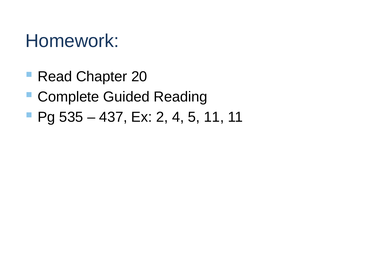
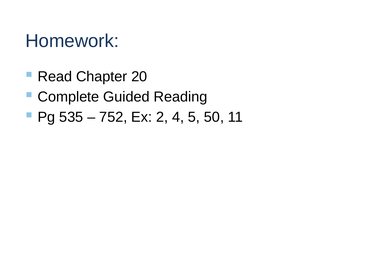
437: 437 -> 752
5 11: 11 -> 50
